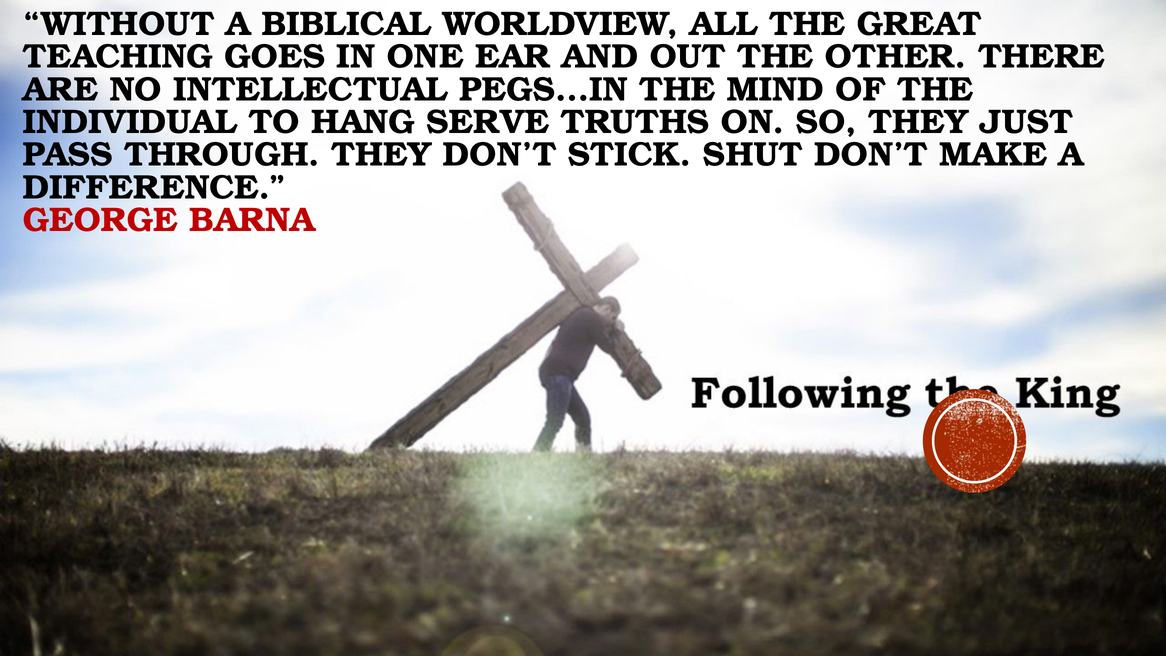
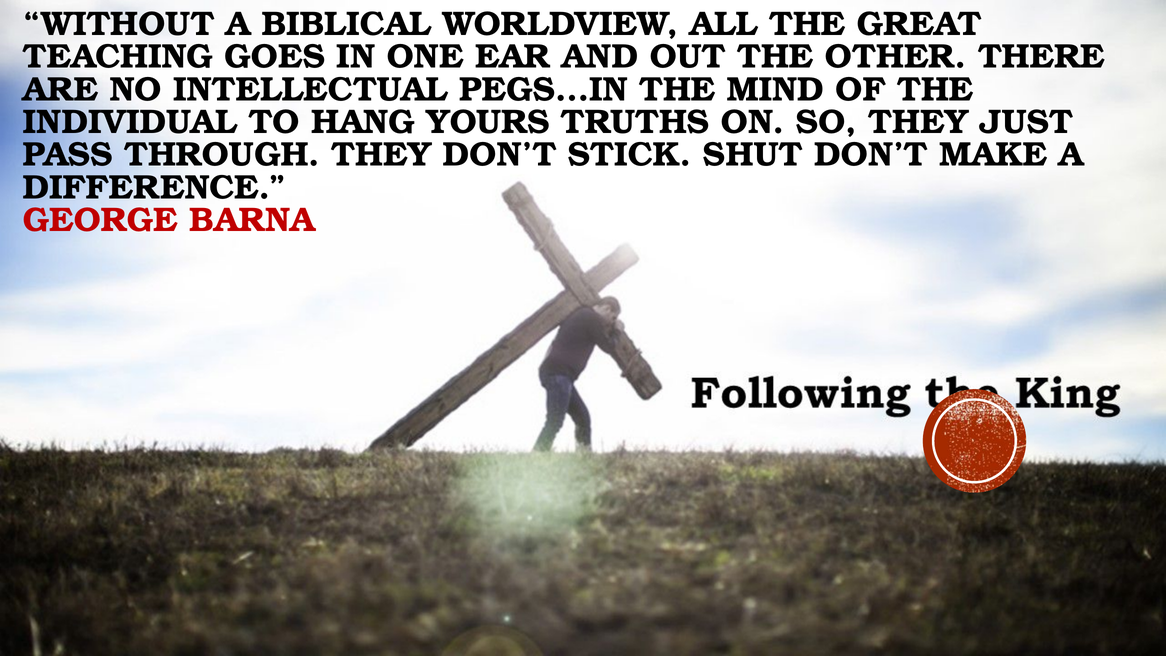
SERVE: SERVE -> YOURS
